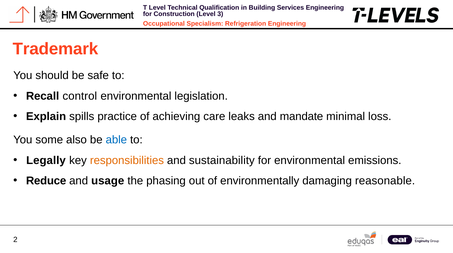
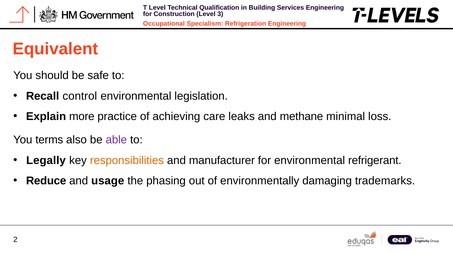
Trademark: Trademark -> Equivalent
spills: spills -> more
mandate: mandate -> methane
some: some -> terms
able colour: blue -> purple
sustainability: sustainability -> manufacturer
emissions: emissions -> refrigerant
reasonable: reasonable -> trademarks
